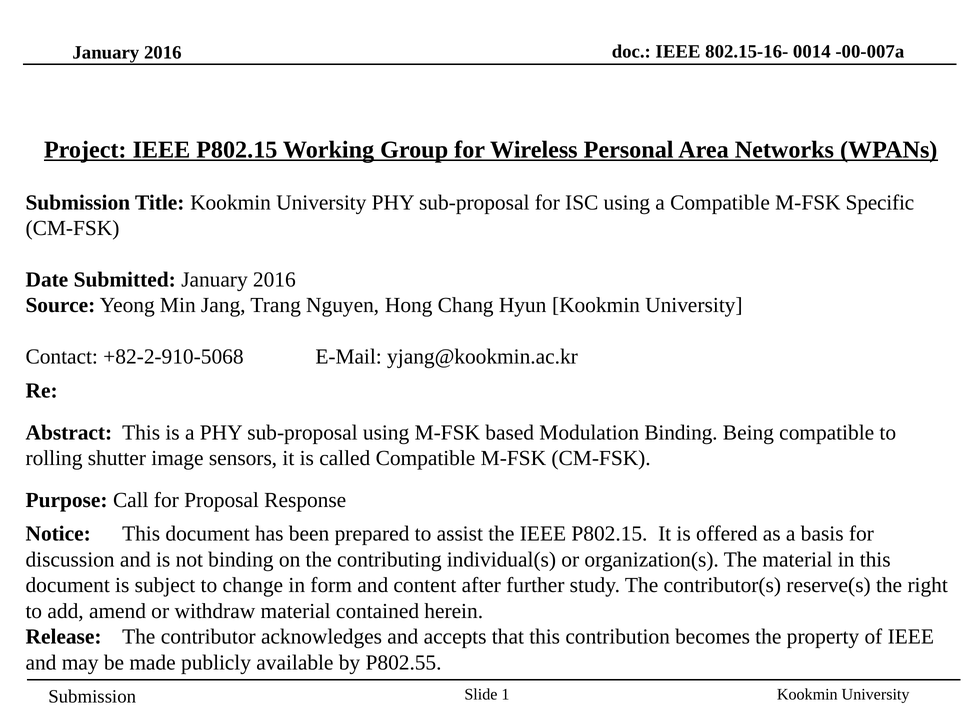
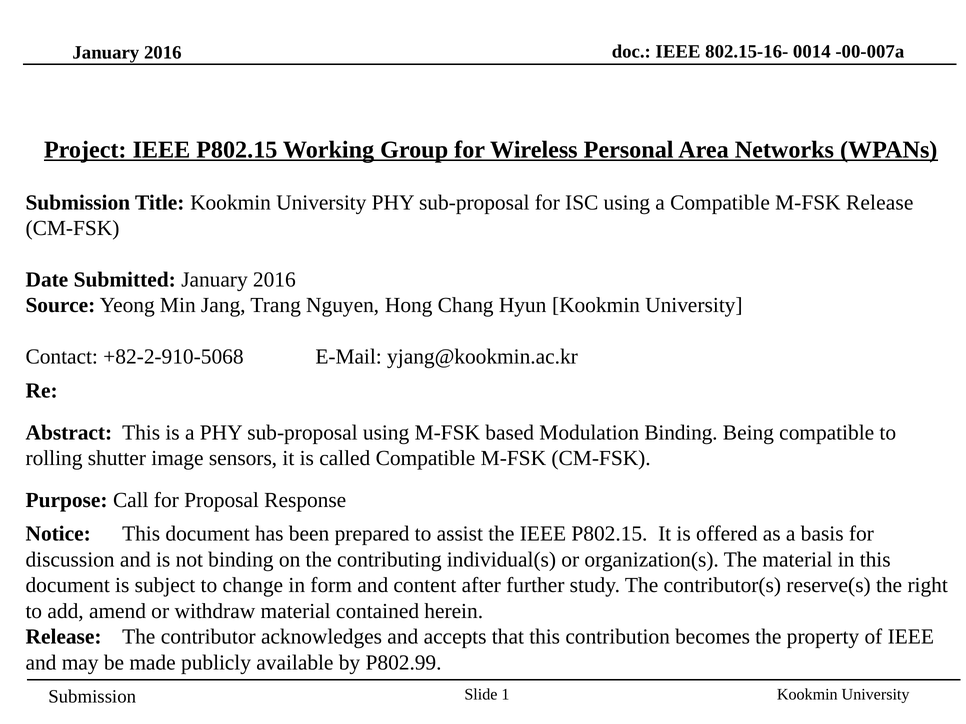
M-FSK Specific: Specific -> Release
P802.55: P802.55 -> P802.99
